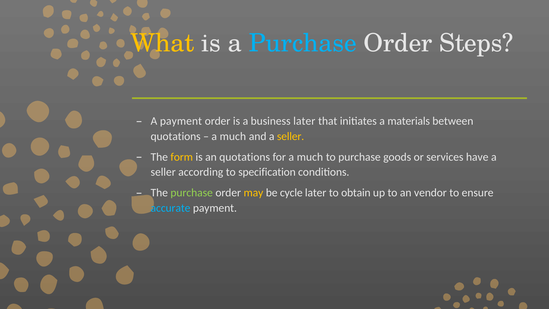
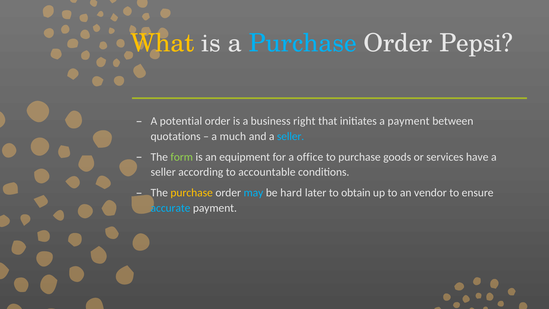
Steps: Steps -> Pepsi
A payment: payment -> potential
business later: later -> right
a materials: materials -> payment
seller at (291, 136) colour: yellow -> light blue
form colour: yellow -> light green
an quotations: quotations -> equipment
for a much: much -> office
specification: specification -> accountable
purchase at (192, 193) colour: light green -> yellow
may colour: yellow -> light blue
cycle: cycle -> hard
